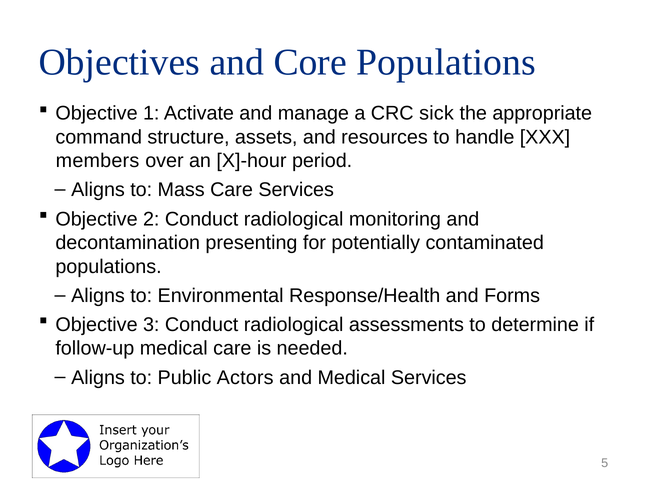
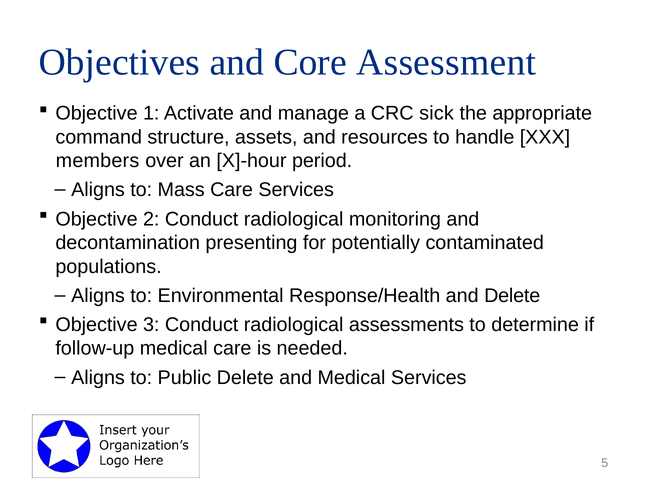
Core Populations: Populations -> Assessment
and Forms: Forms -> Delete
Public Actors: Actors -> Delete
